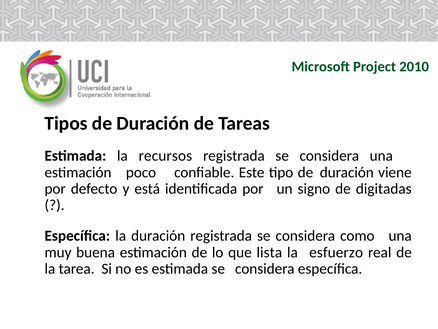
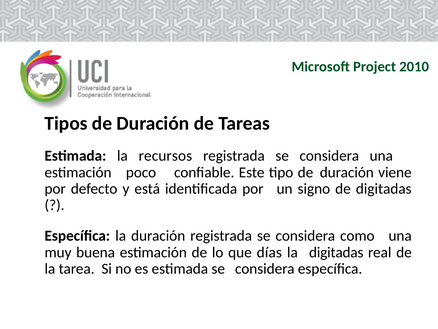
lista: lista -> días
la esfuerzo: esfuerzo -> digitadas
